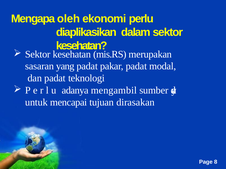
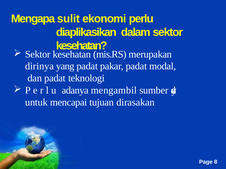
oleh: oleh -> sulit
sasaran: sasaran -> dirinya
